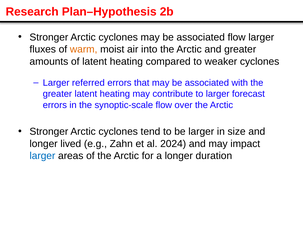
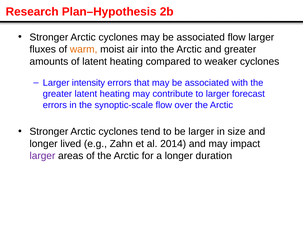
referred: referred -> intensity
2024: 2024 -> 2014
larger at (42, 156) colour: blue -> purple
